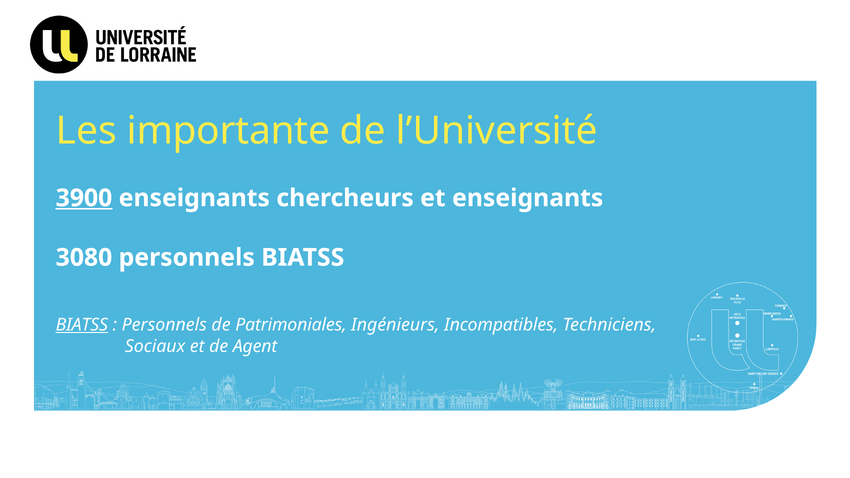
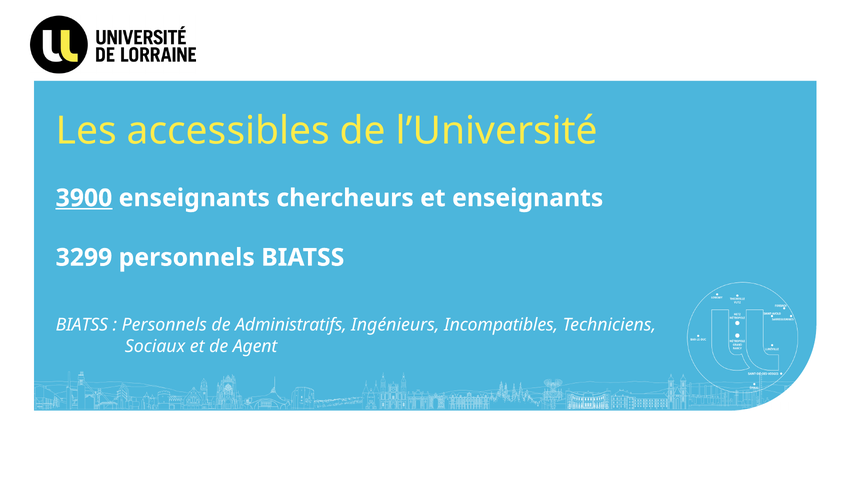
importante: importante -> accessibles
3080: 3080 -> 3299
BIATSS at (82, 325) underline: present -> none
Patrimoniales: Patrimoniales -> Administratifs
